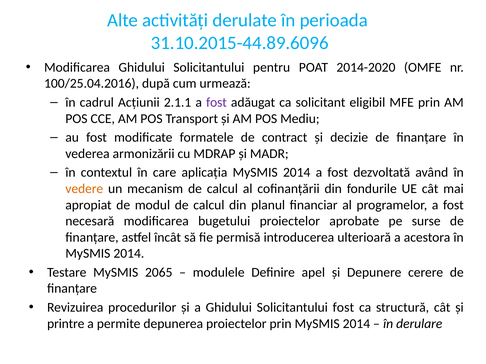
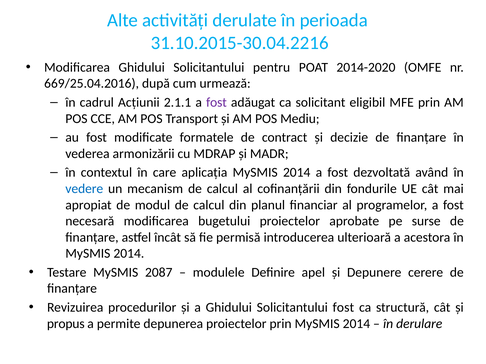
31.10.2015-44.89.6096: 31.10.2015-44.89.6096 -> 31.10.2015-30.04.2216
100/25.04.2016: 100/25.04.2016 -> 669/25.04.2016
vedere colour: orange -> blue
2065: 2065 -> 2087
printre: printre -> propus
